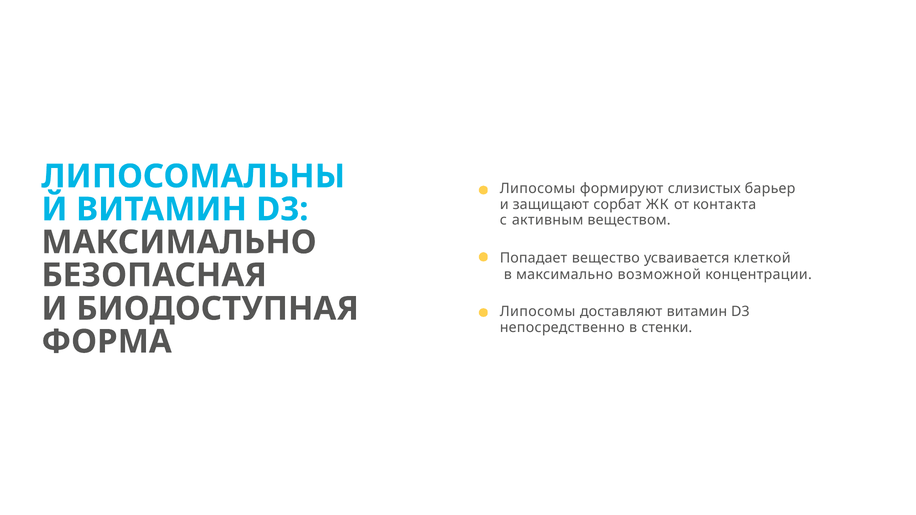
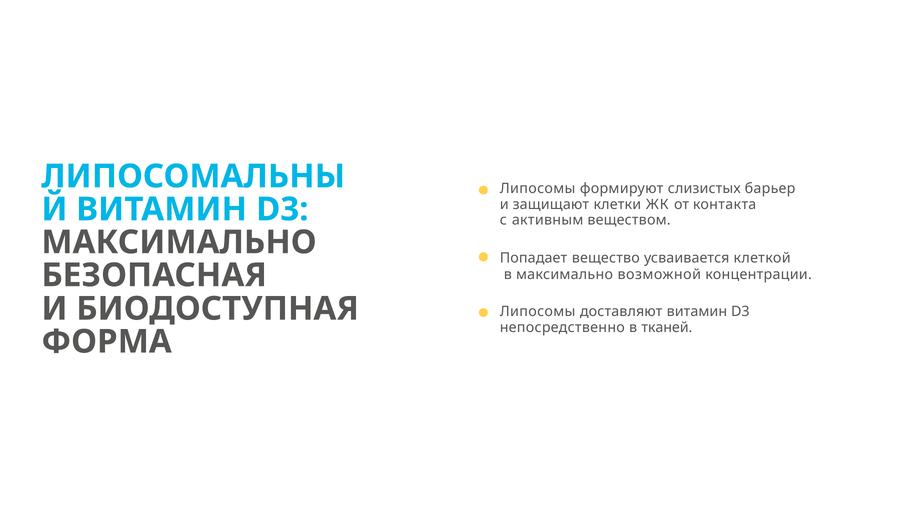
сорбат: сорбат -> клетки
стенки: стенки -> тканей
